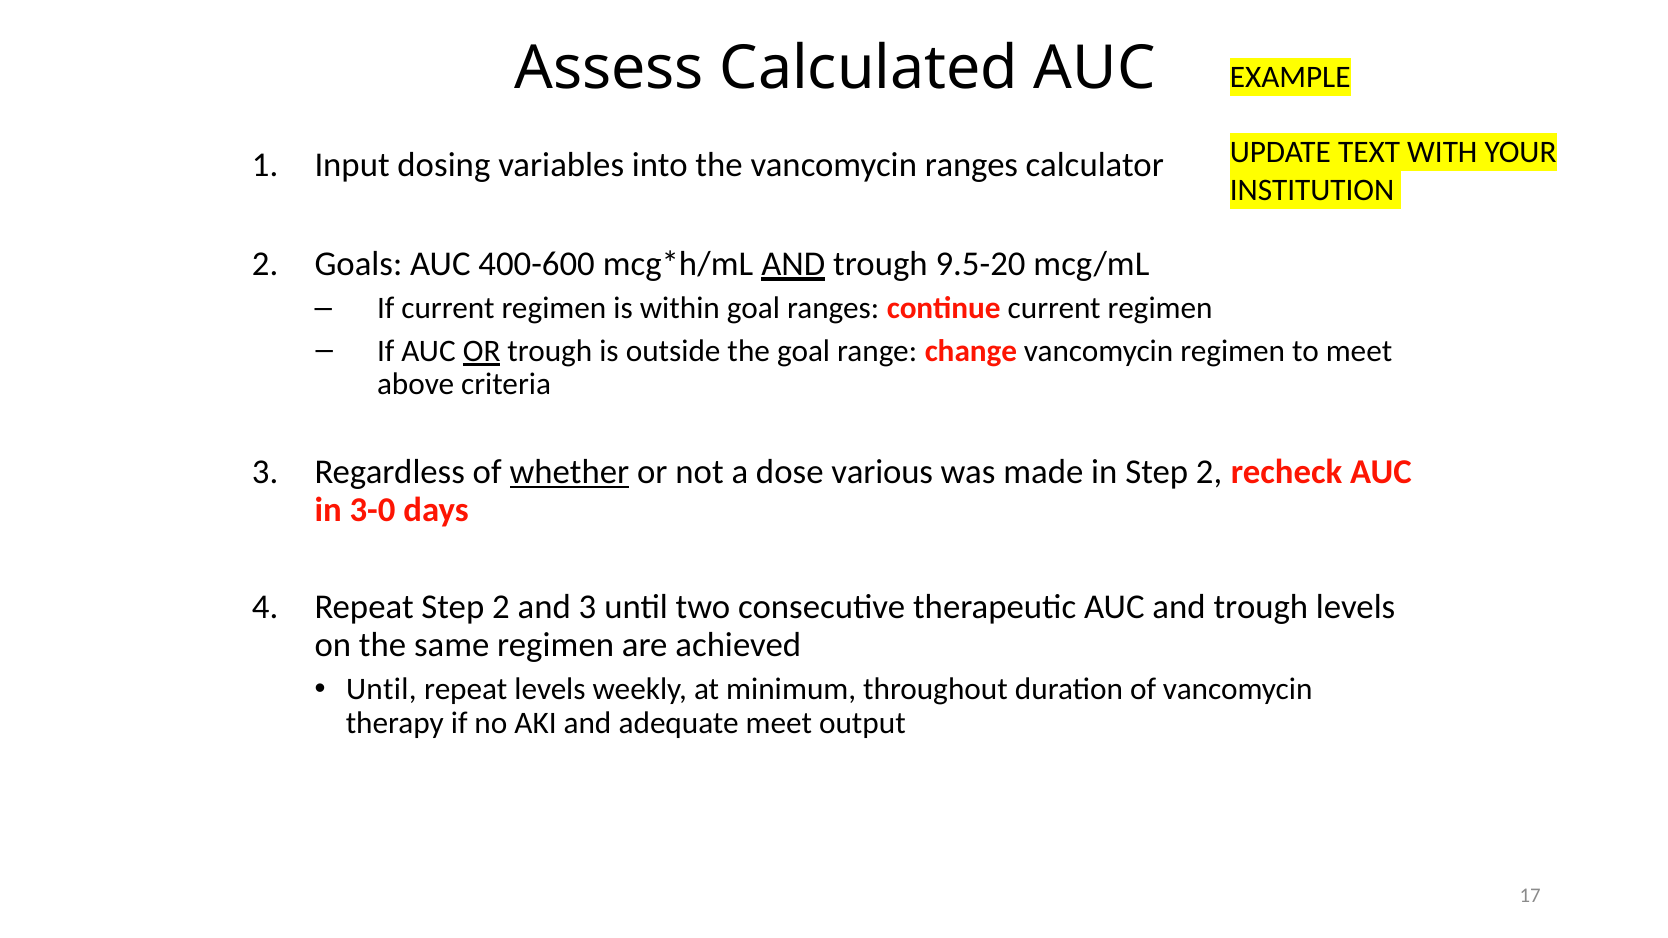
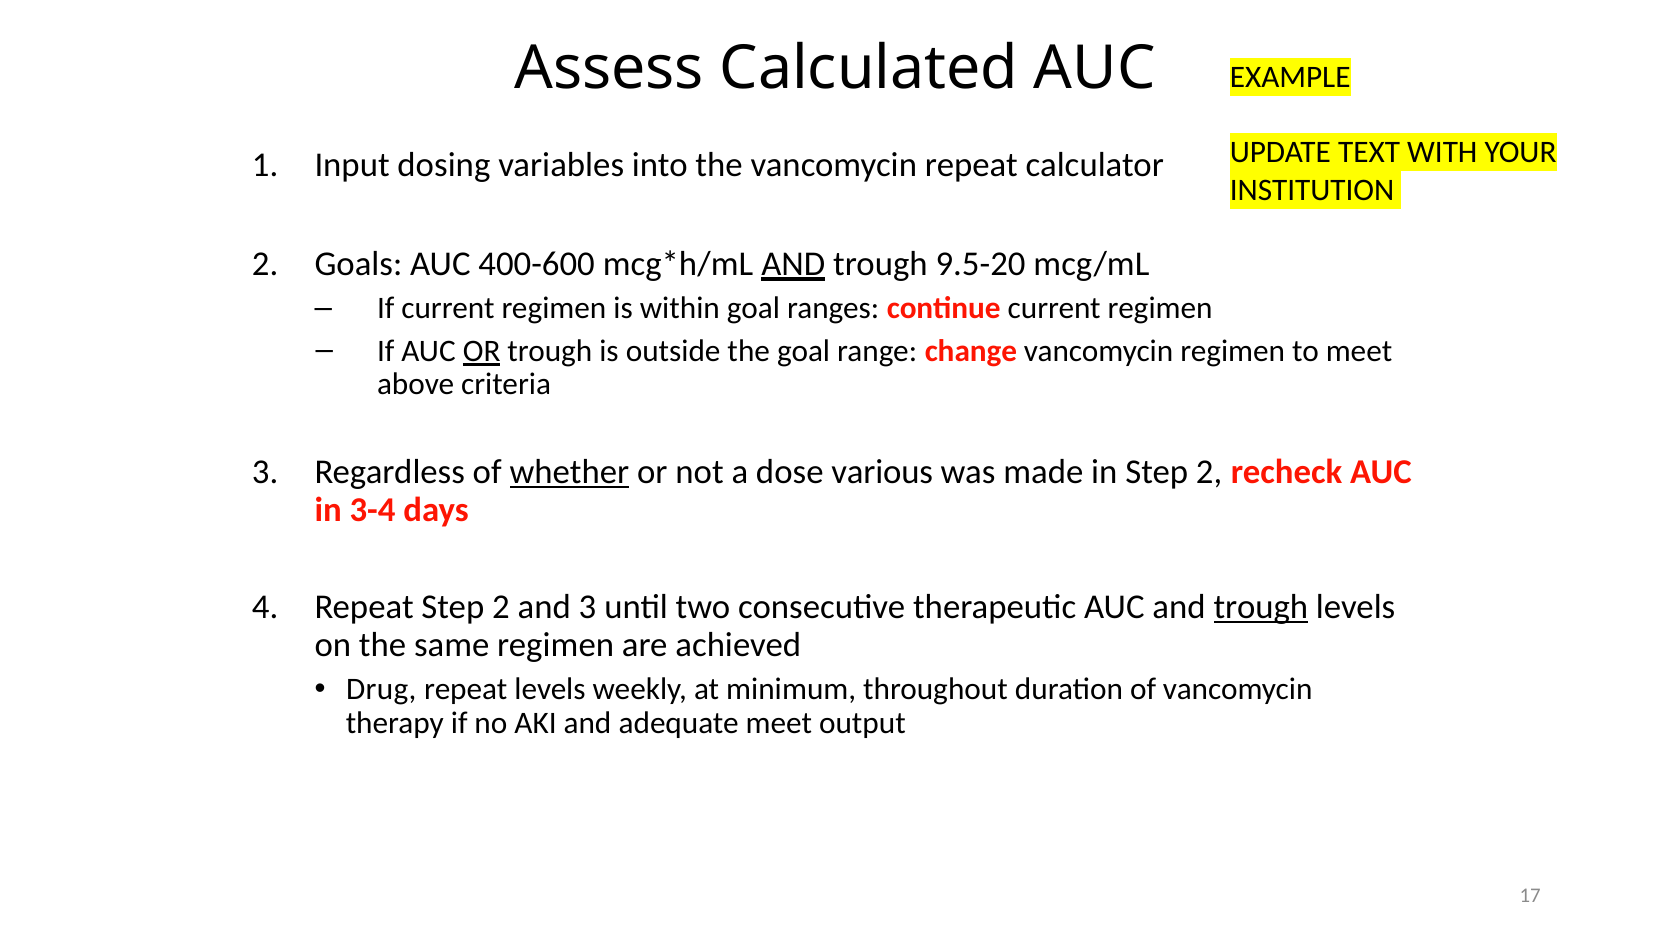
vancomycin ranges: ranges -> repeat
3-0: 3-0 -> 3-4
trough at (1261, 607) underline: none -> present
Until at (381, 689): Until -> Drug
